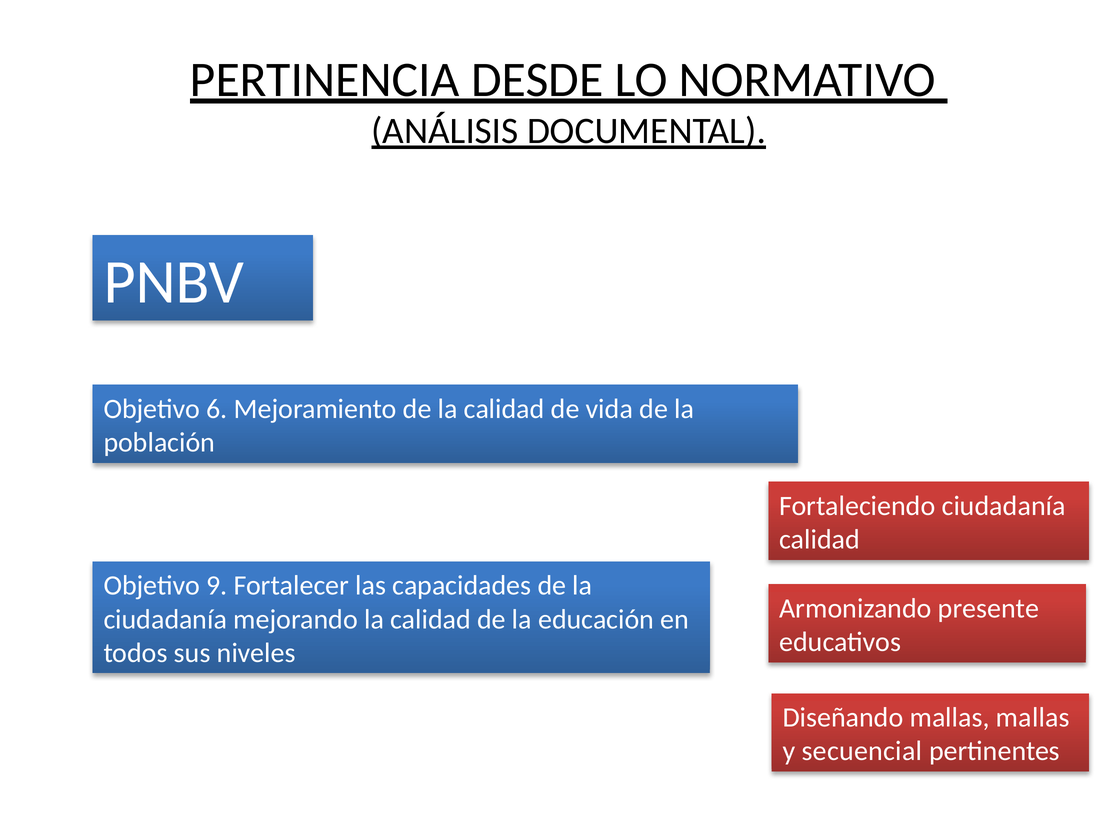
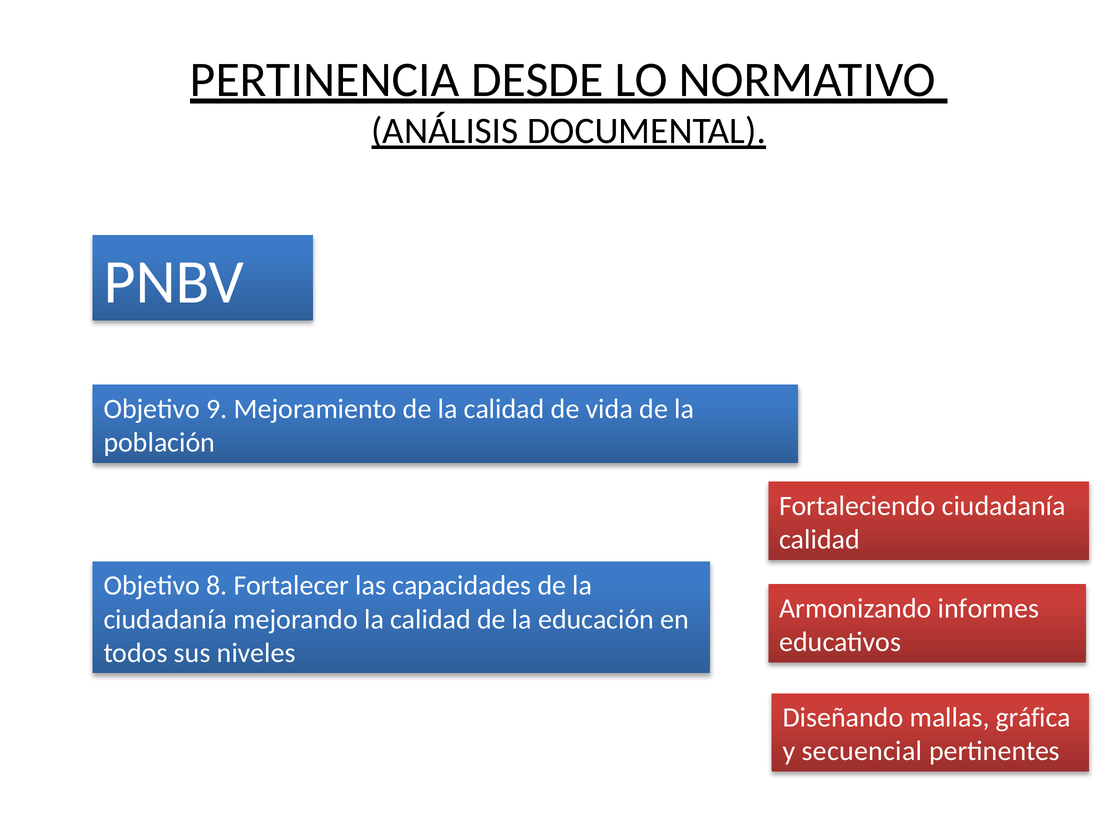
6: 6 -> 9
9: 9 -> 8
presente: presente -> informes
mallas mallas: mallas -> gráfica
